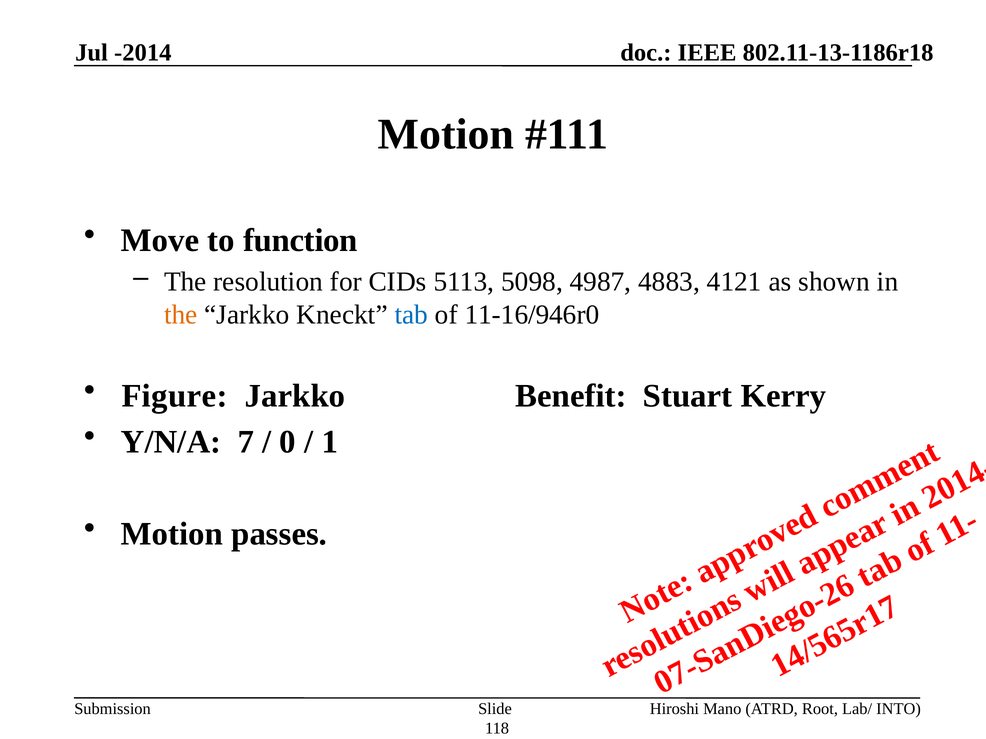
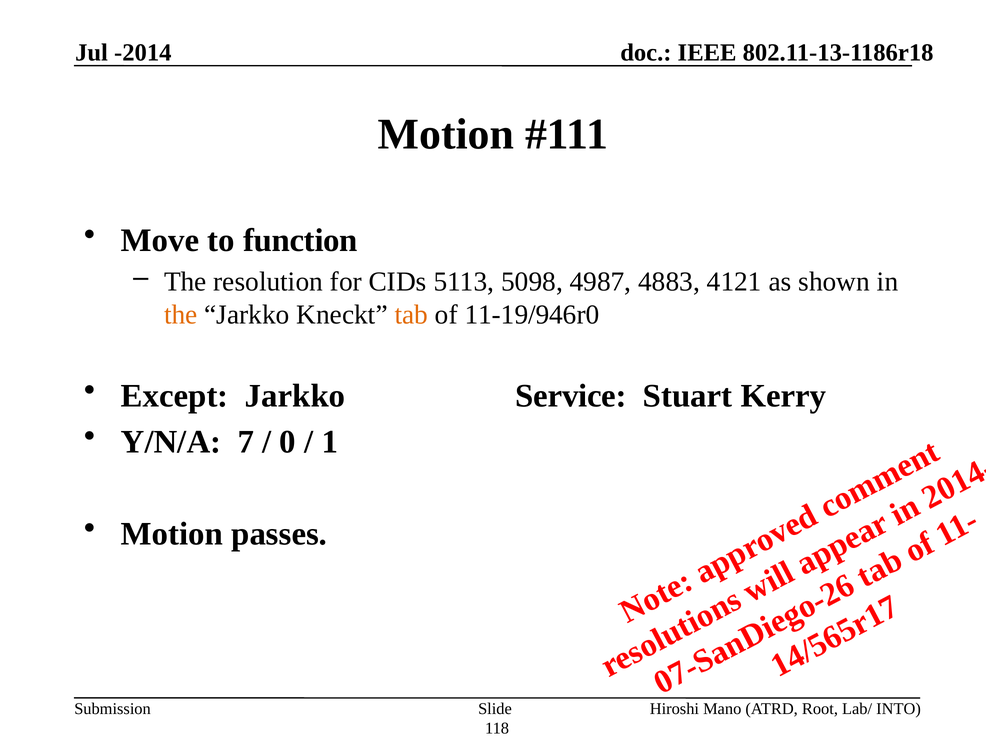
tab colour: blue -> orange
11-16/946r0: 11-16/946r0 -> 11-19/946r0
Figure: Figure -> Except
Benefit: Benefit -> Service
